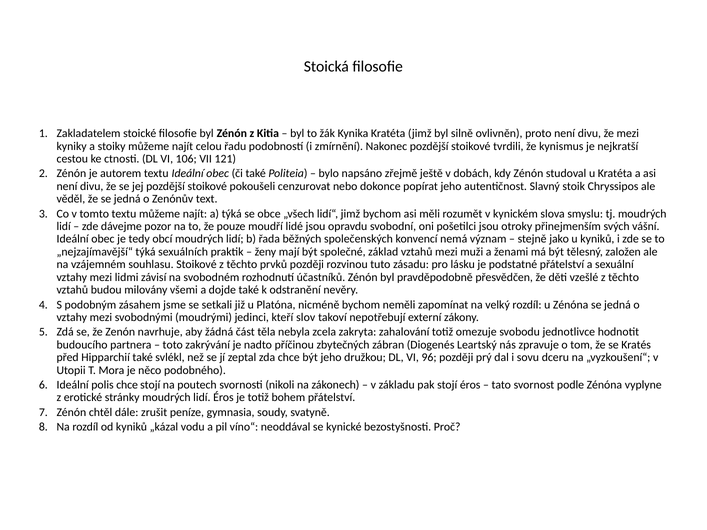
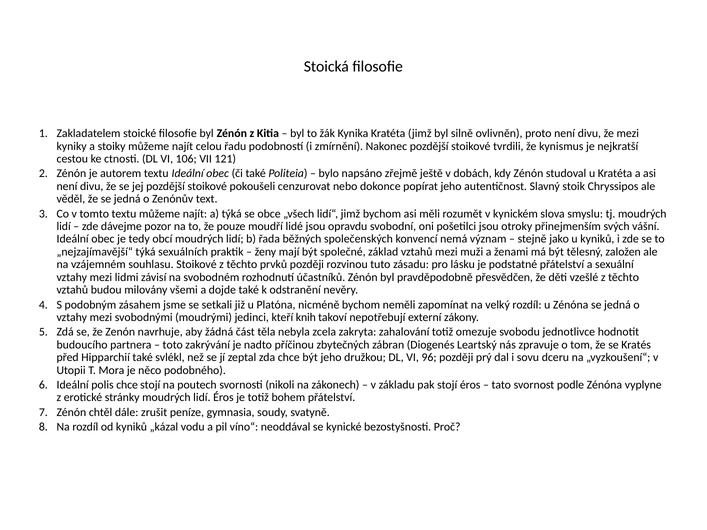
slov: slov -> knih
